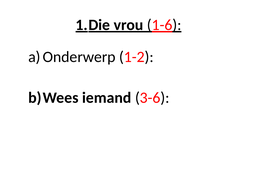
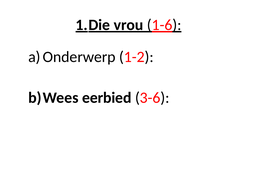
iemand: iemand -> eerbied
